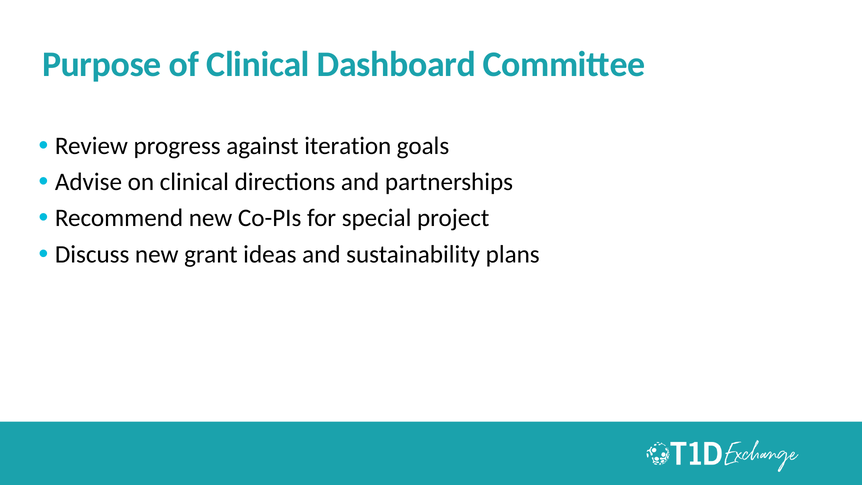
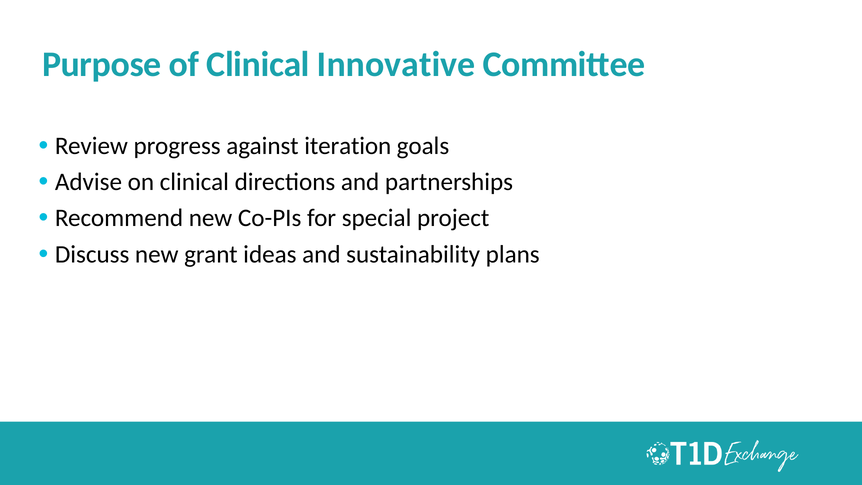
Dashboard: Dashboard -> Innovative
